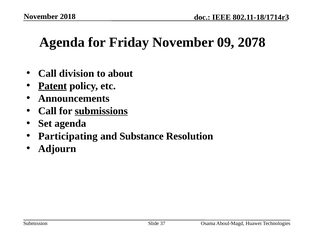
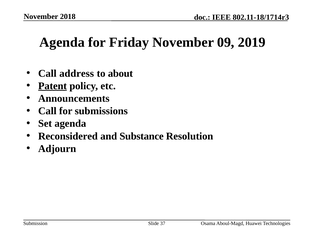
2078: 2078 -> 2019
division: division -> address
submissions underline: present -> none
Participating: Participating -> Reconsidered
